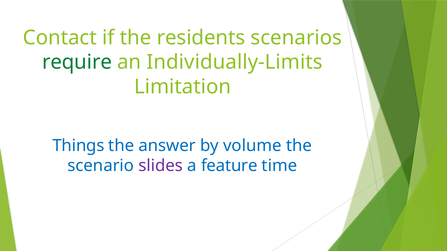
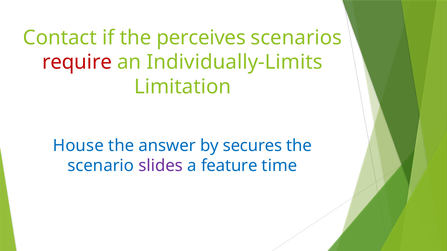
residents: residents -> perceives
require colour: green -> red
Things: Things -> House
volume: volume -> secures
